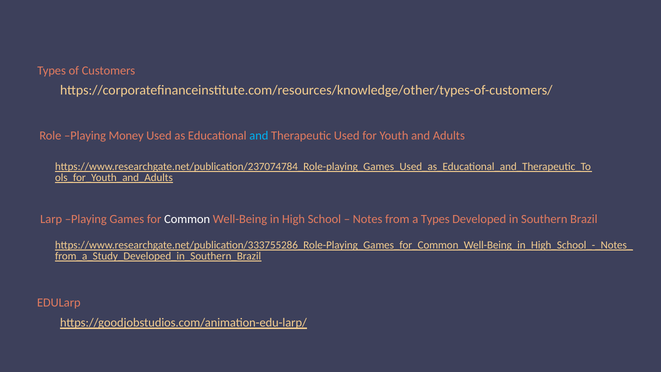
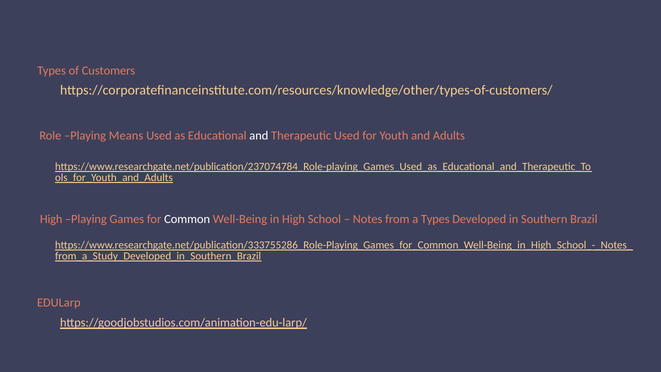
Money: Money -> Means
and at (259, 136) colour: light blue -> white
Larp at (51, 219): Larp -> High
